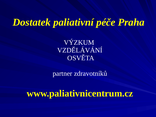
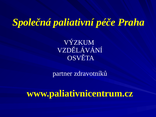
Dostatek: Dostatek -> Společná
